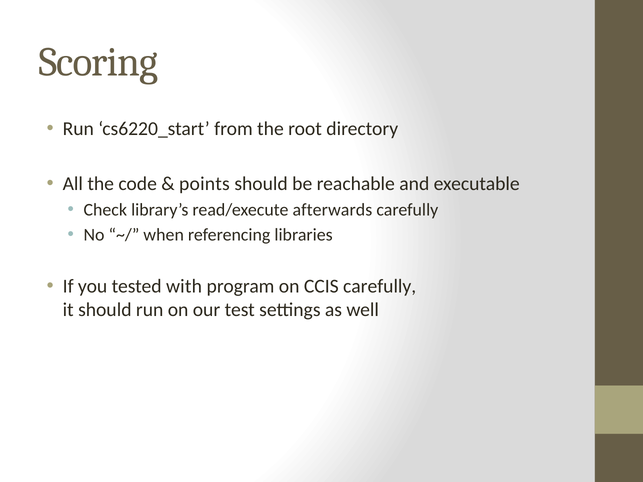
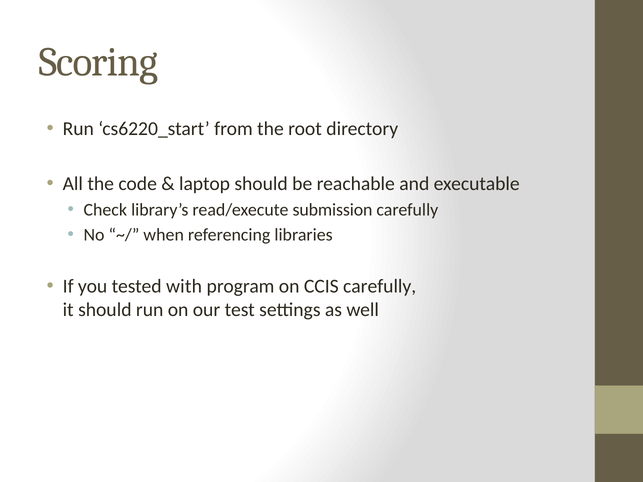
points: points -> laptop
afterwards: afterwards -> submission
